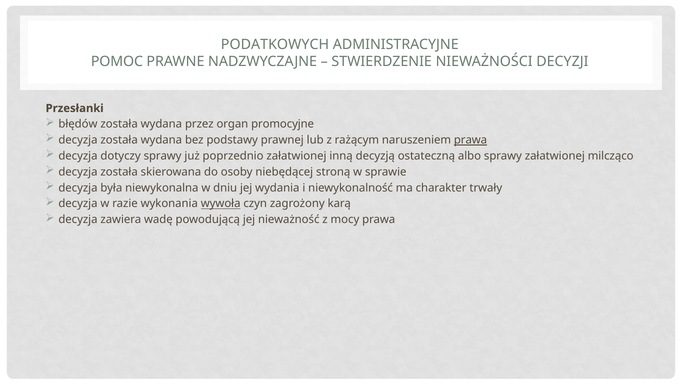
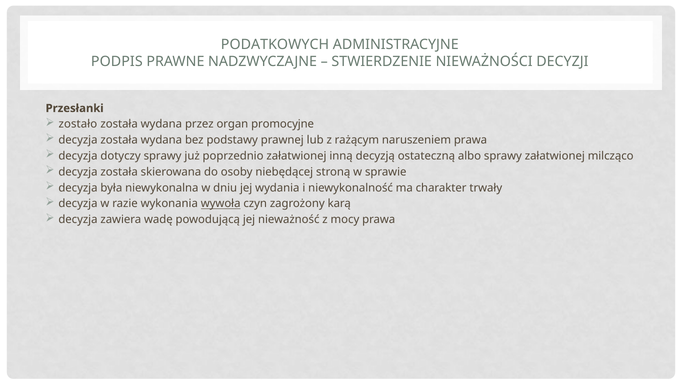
POMOC: POMOC -> PODPIS
błędów: błędów -> zostało
prawa at (471, 140) underline: present -> none
